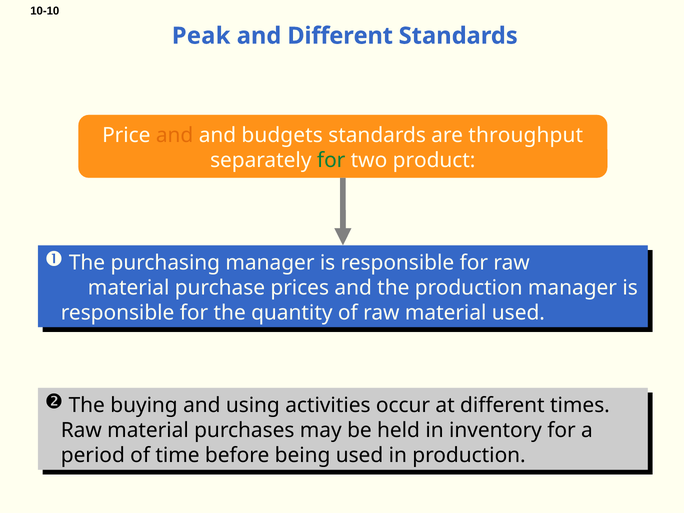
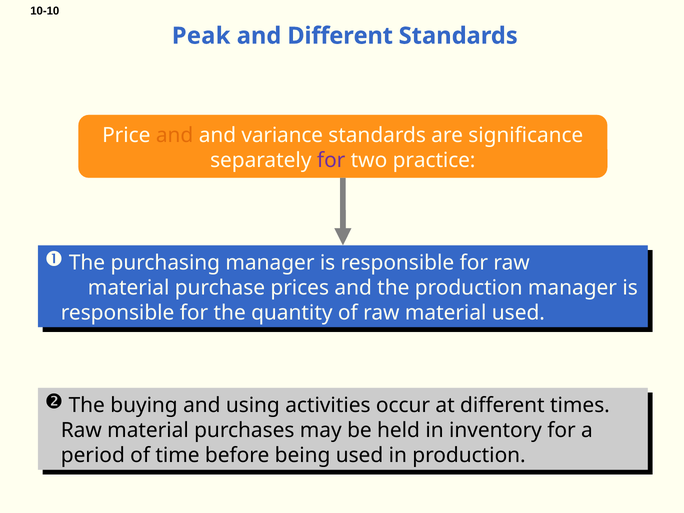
budgets: budgets -> variance
throughput: throughput -> significance
for at (331, 160) colour: green -> purple
product: product -> practice
